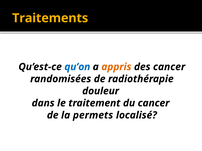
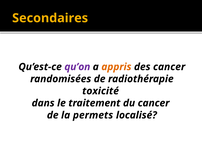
Traitements: Traitements -> Secondaires
qu’on colour: blue -> purple
douleur: douleur -> toxicité
